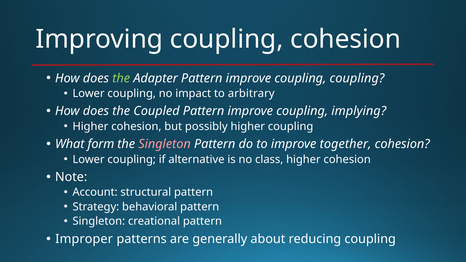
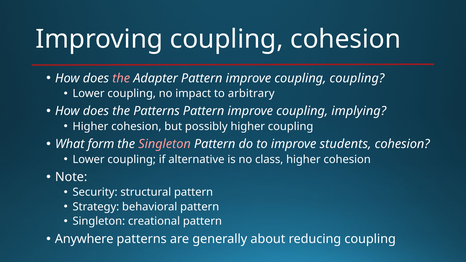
the at (121, 78) colour: light green -> pink
the Coupled: Coupled -> Patterns
together: together -> students
Account: Account -> Security
Improper: Improper -> Anywhere
